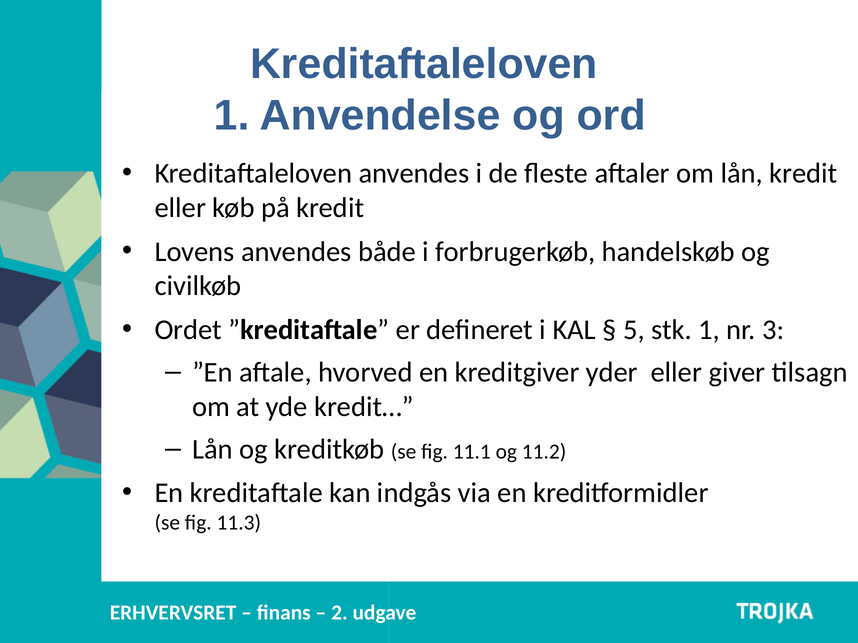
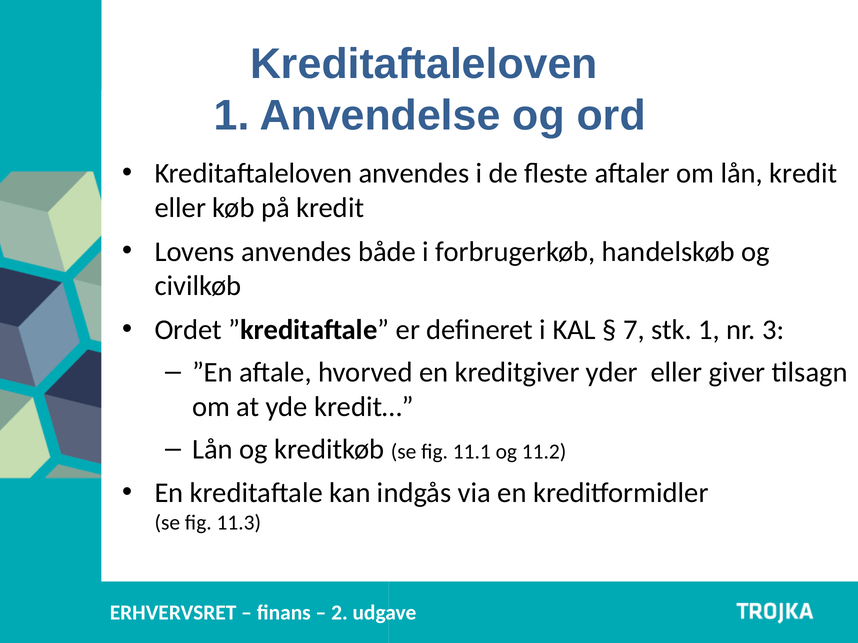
5: 5 -> 7
